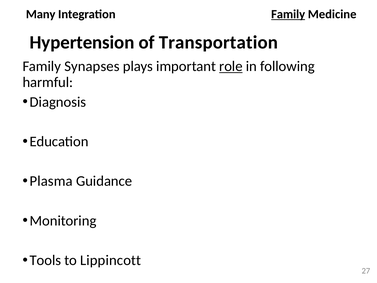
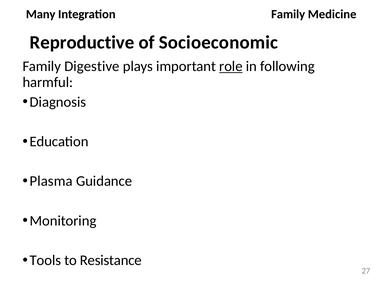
Family at (288, 14) underline: present -> none
Hypertension: Hypertension -> Reproductive
Transportation: Transportation -> Socioeconomic
Synapses: Synapses -> Digestive
Lippincott: Lippincott -> Resistance
